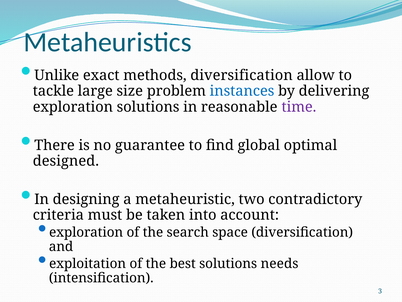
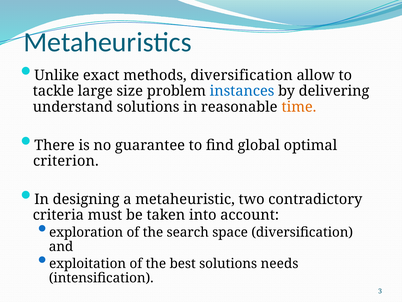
exploration at (73, 107): exploration -> understand
time colour: purple -> orange
designed: designed -> criterion
